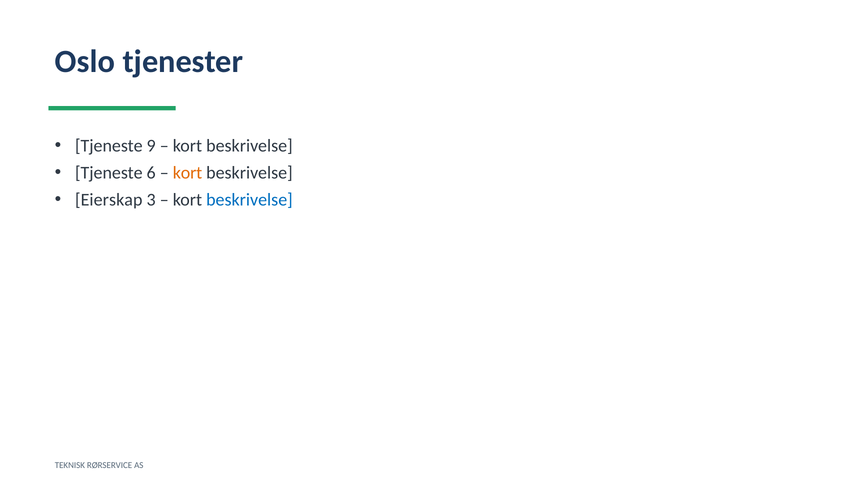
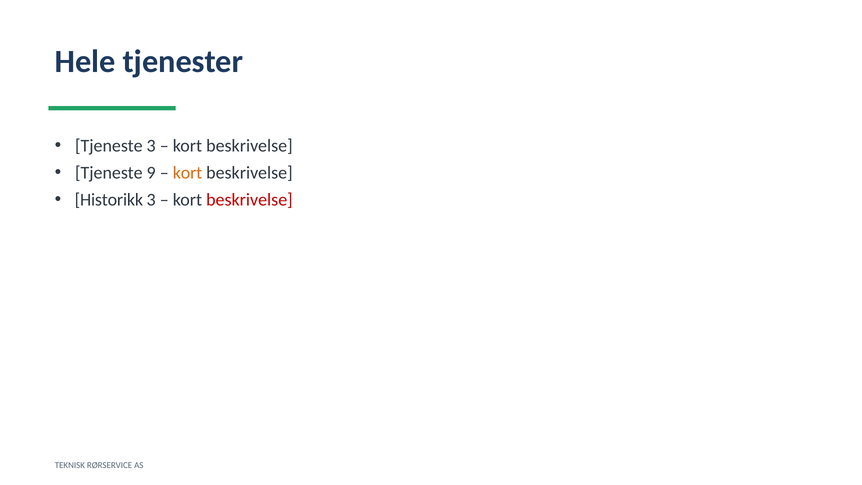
Oslo: Oslo -> Hele
Tjeneste 9: 9 -> 3
6: 6 -> 9
Eierskap: Eierskap -> Historikk
beskrivelse at (249, 200) colour: blue -> red
